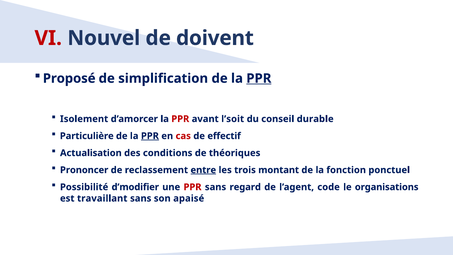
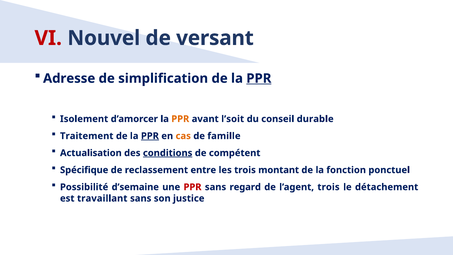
doivent: doivent -> versant
Proposé: Proposé -> Adresse
PPR at (180, 119) colour: red -> orange
Particulière: Particulière -> Traitement
cas colour: red -> orange
effectif: effectif -> famille
conditions underline: none -> present
théoriques: théoriques -> compétent
Prononcer: Prononcer -> Spécifique
entre underline: present -> none
d’modifier: d’modifier -> d’semaine
l’agent code: code -> trois
organisations: organisations -> détachement
apaisé: apaisé -> justice
